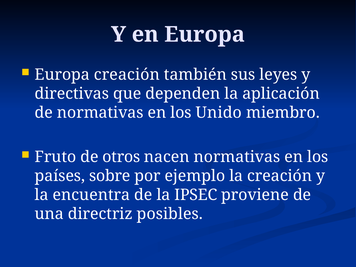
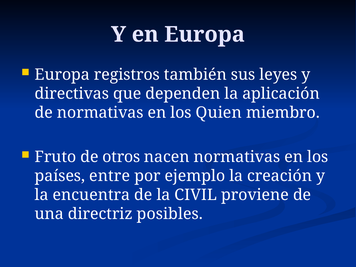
Europa creación: creación -> registros
Unido: Unido -> Quien
sobre: sobre -> entre
IPSEC: IPSEC -> CIVIL
